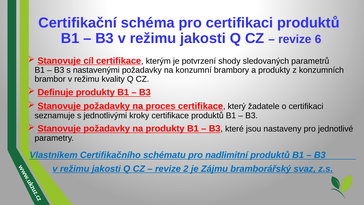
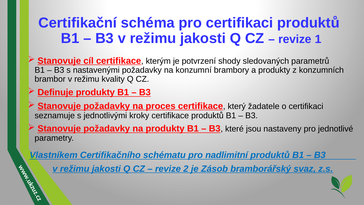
6: 6 -> 1
Zájmu: Zájmu -> Zásob
